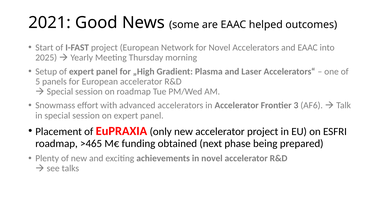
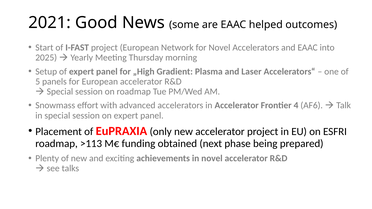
3: 3 -> 4
>465: >465 -> >113
